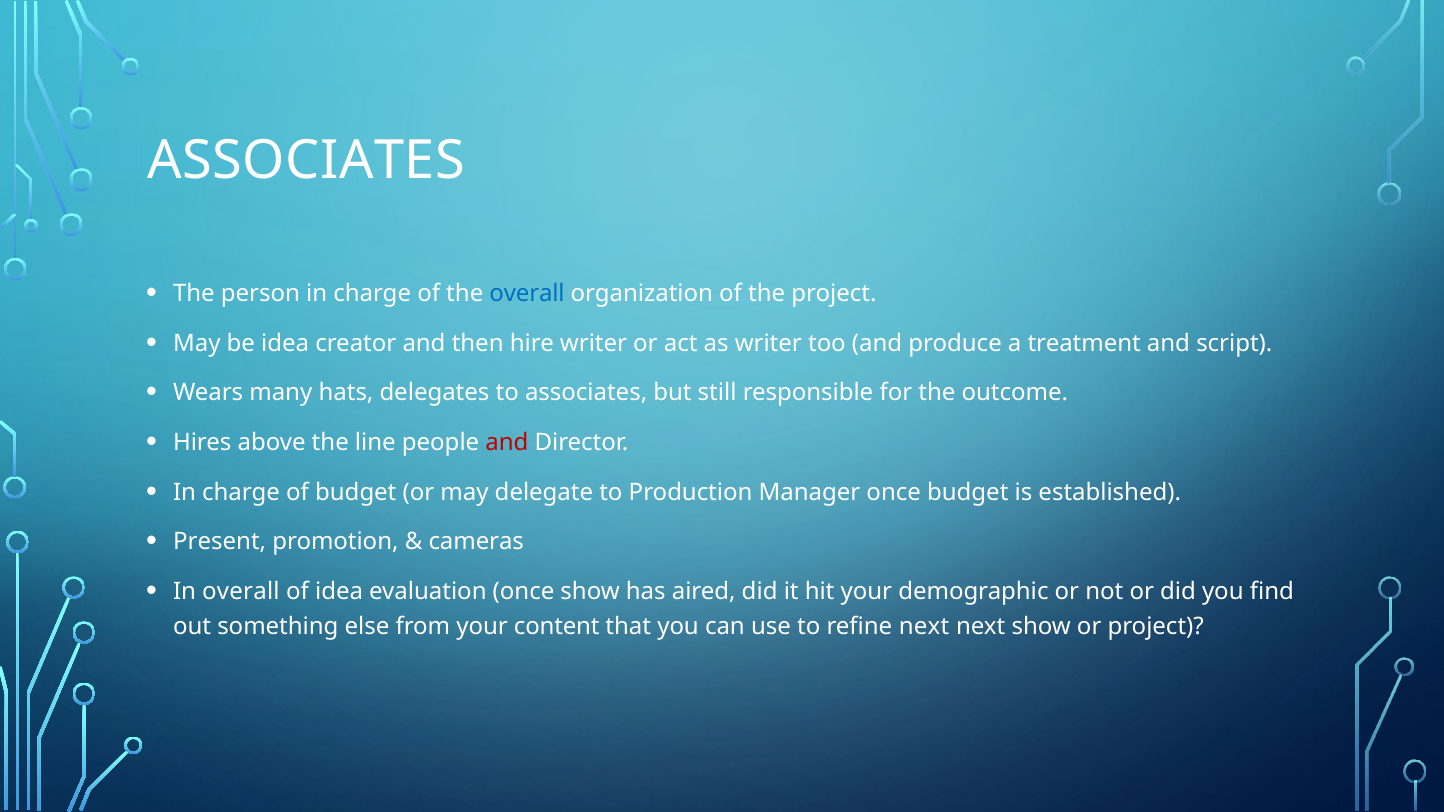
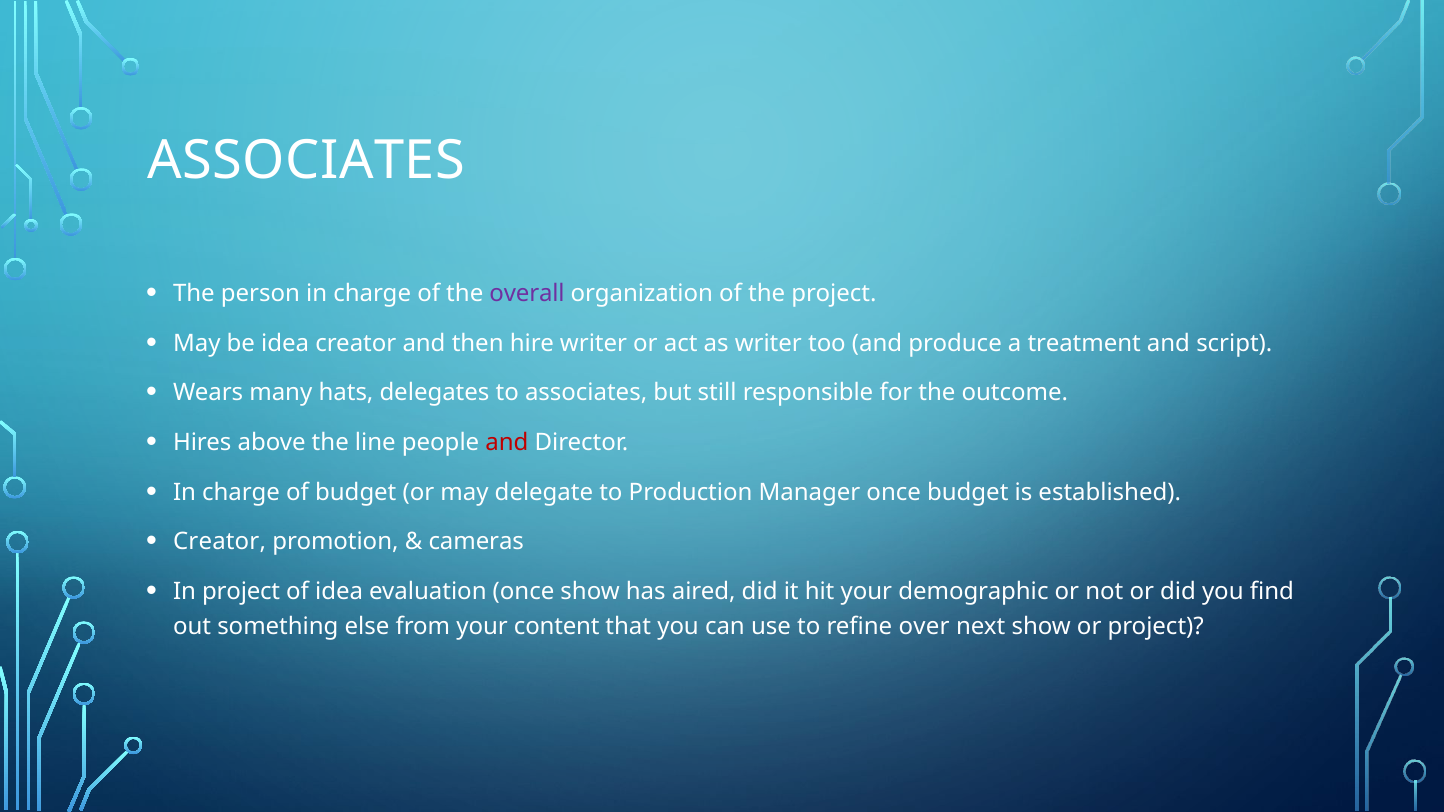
overall at (527, 294) colour: blue -> purple
Present at (220, 542): Present -> Creator
In overall: overall -> project
refine next: next -> over
